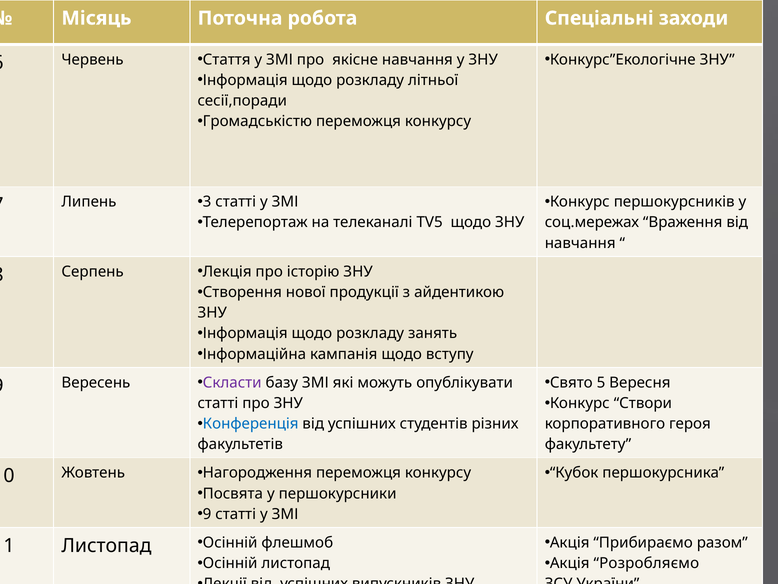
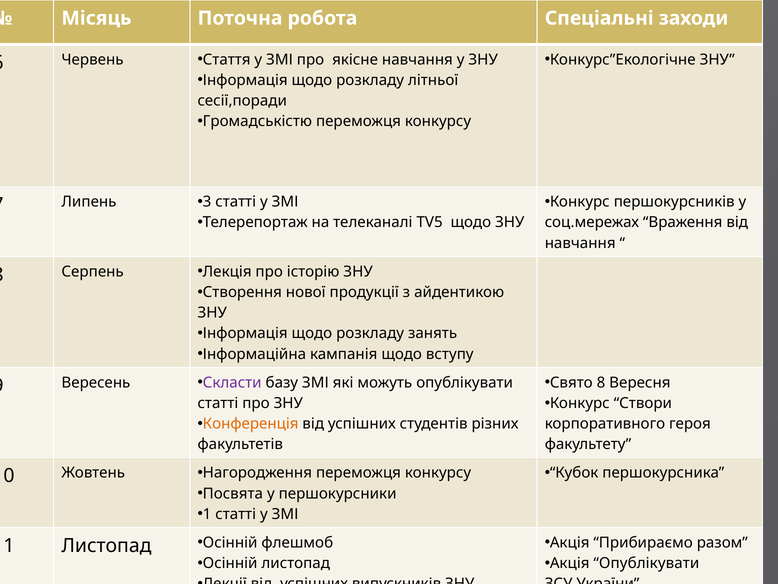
Свято 5: 5 -> 8
Конференція colour: blue -> orange
9 at (207, 514): 9 -> 1
Акція Розробляємо: Розробляємо -> Опублікувати
